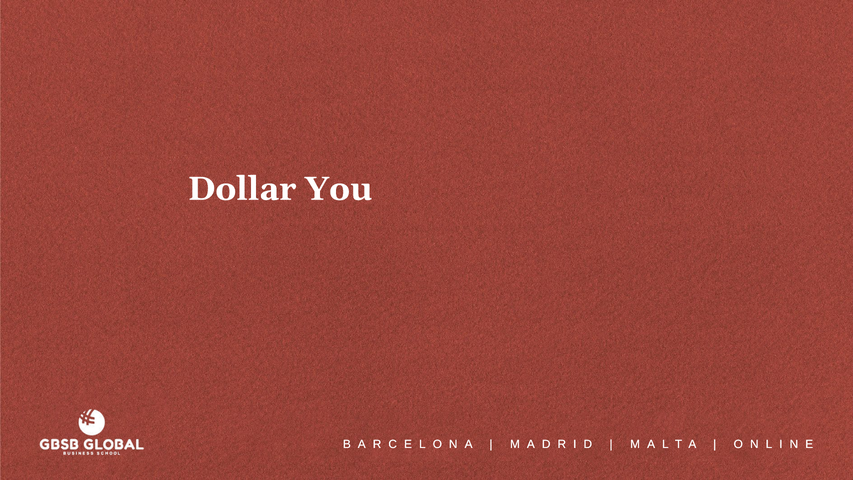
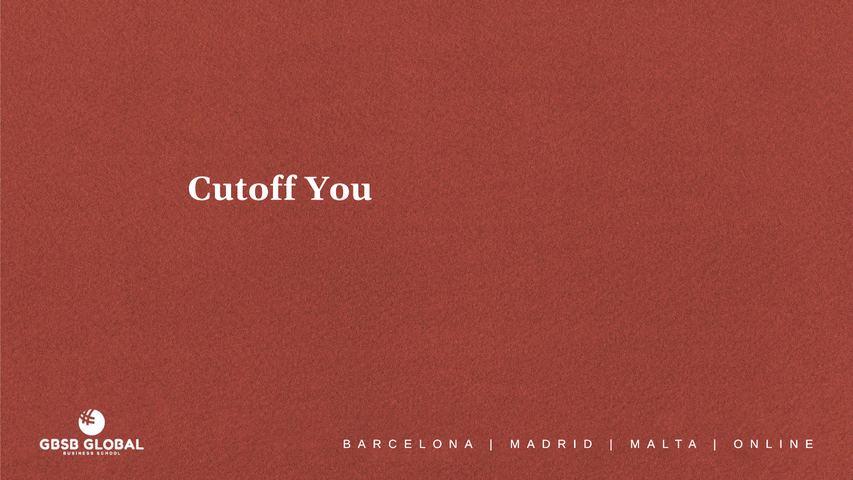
Dollar: Dollar -> Cutoff
